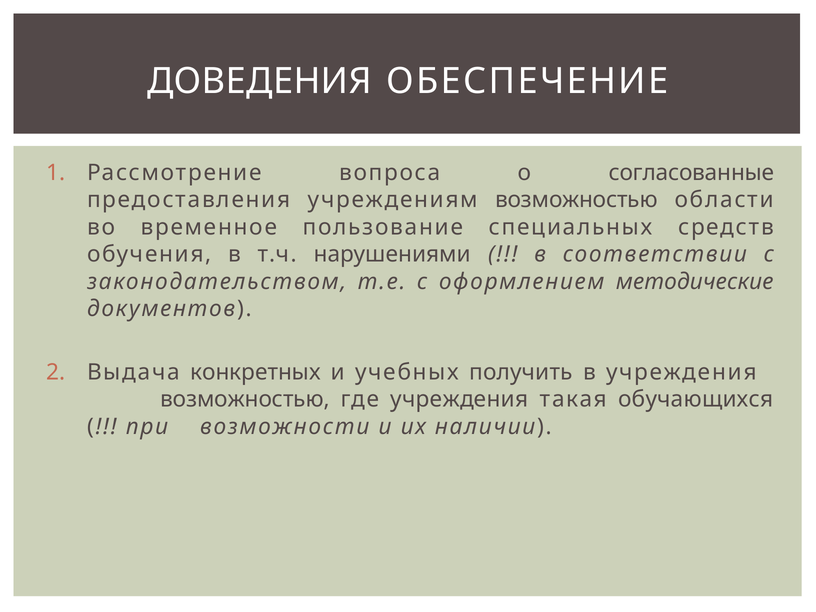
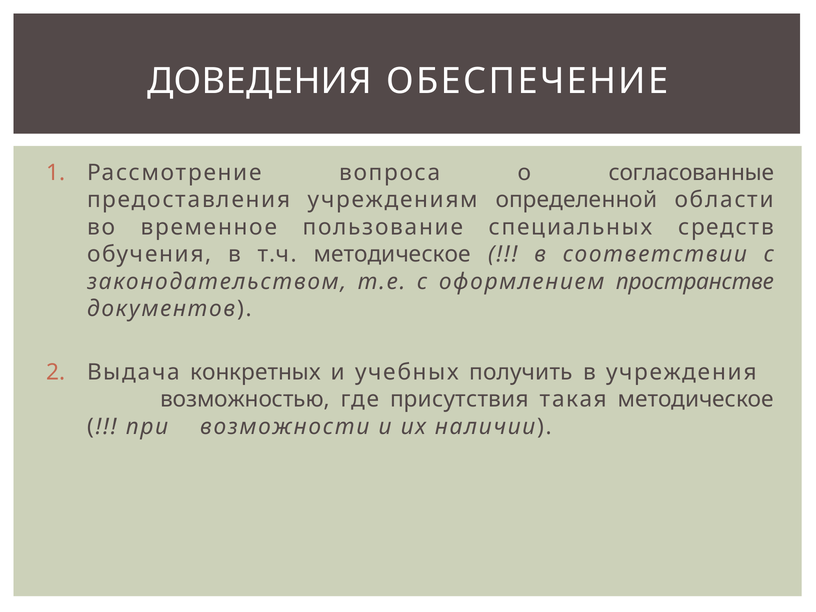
учреждениям возможностью: возможностью -> определенной
т.ч нарушениями: нарушениями -> методическое
методические: методические -> пространстве
где учреждения: учреждения -> присутствия
такая обучающихся: обучающихся -> методическое
